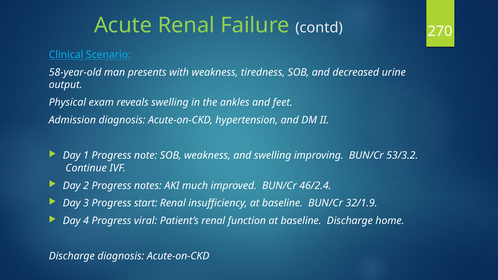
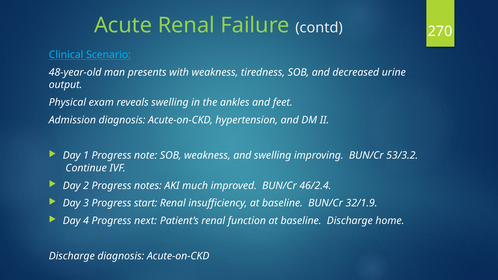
58-year-old: 58-year-old -> 48-year-old
viral: viral -> next
